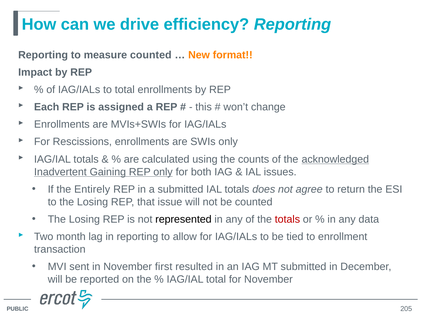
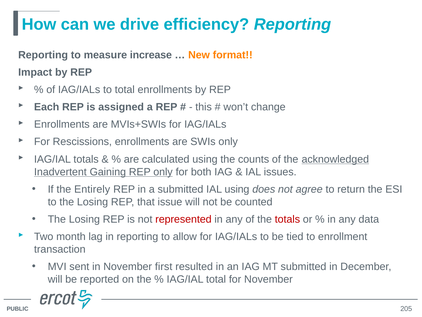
measure counted: counted -> increase
IAL totals: totals -> using
represented colour: black -> red
